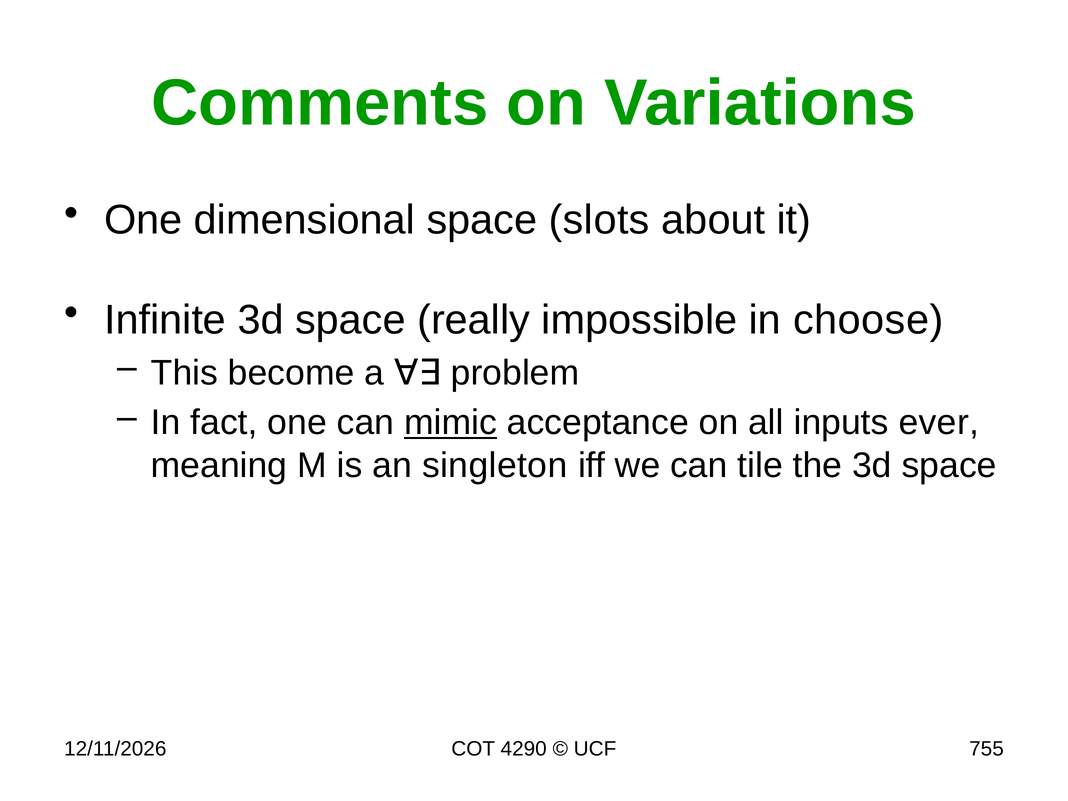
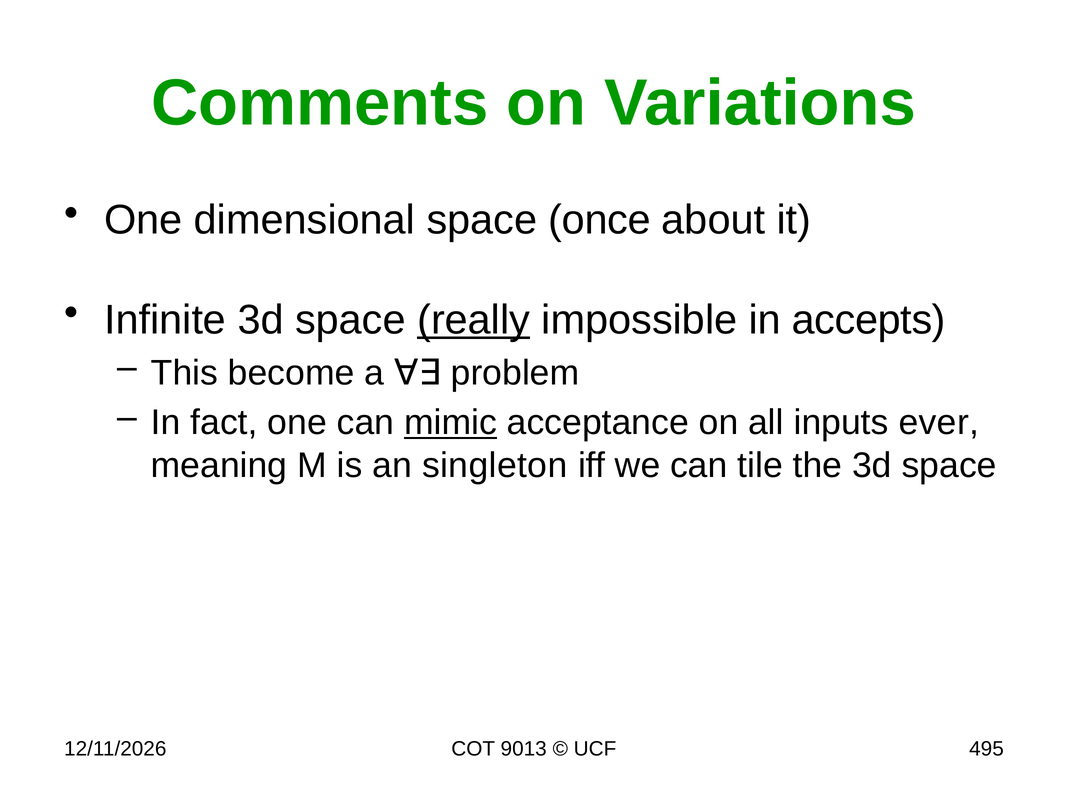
slots: slots -> once
really underline: none -> present
choose: choose -> accepts
4290: 4290 -> 9013
755: 755 -> 495
